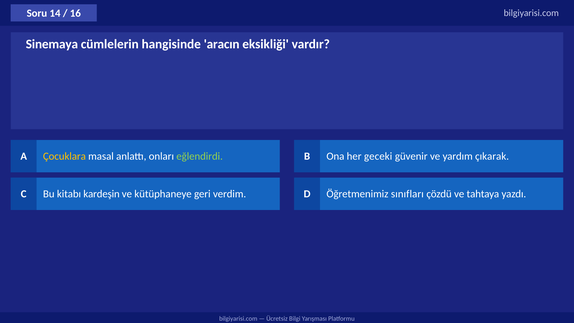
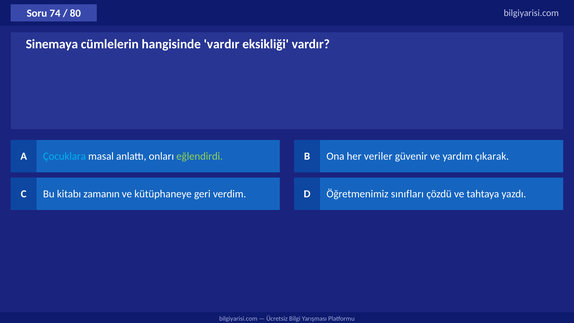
14: 14 -> 74
16: 16 -> 80
hangisinde aracın: aracın -> vardır
Çocuklara colour: yellow -> light blue
geceki: geceki -> veriler
kardeşin: kardeşin -> zamanın
